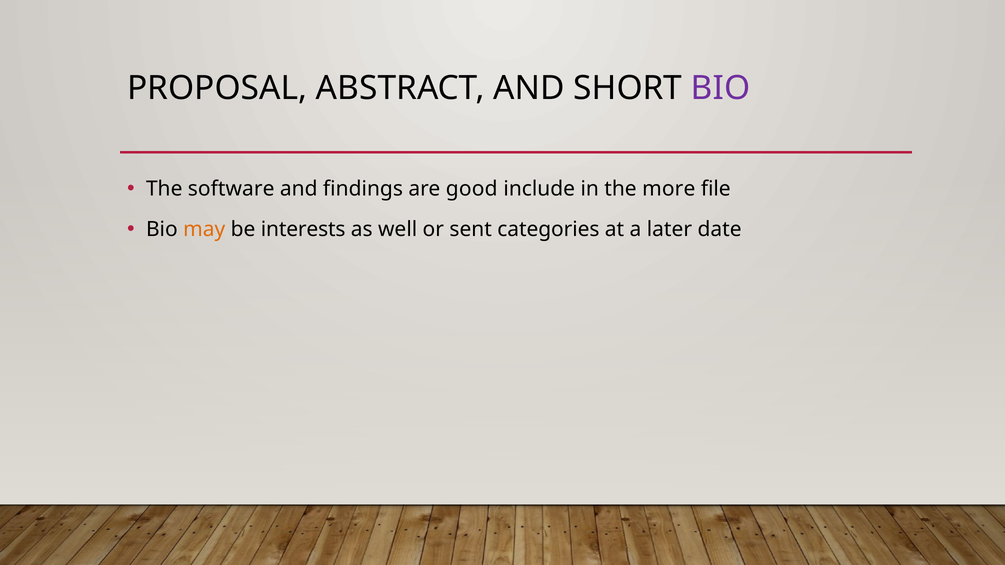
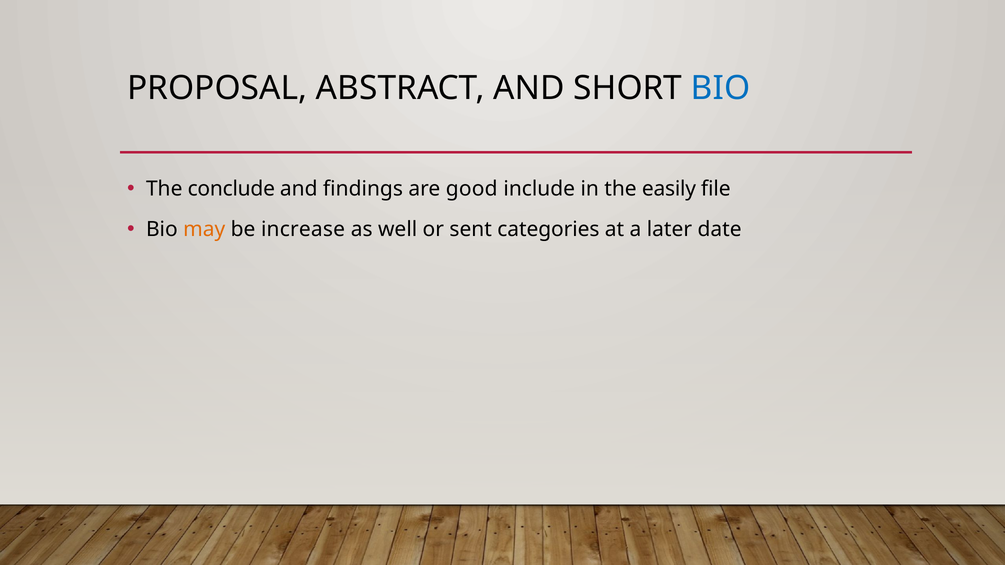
BIO at (721, 88) colour: purple -> blue
software: software -> conclude
more: more -> easily
interests: interests -> increase
